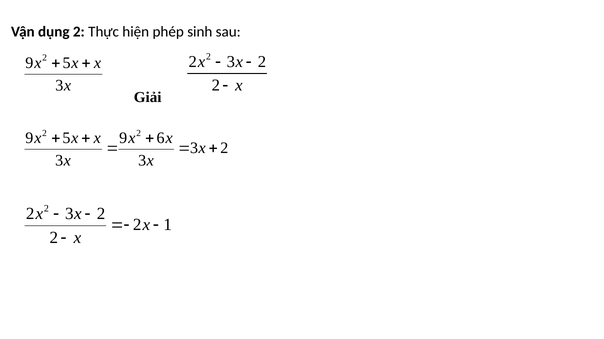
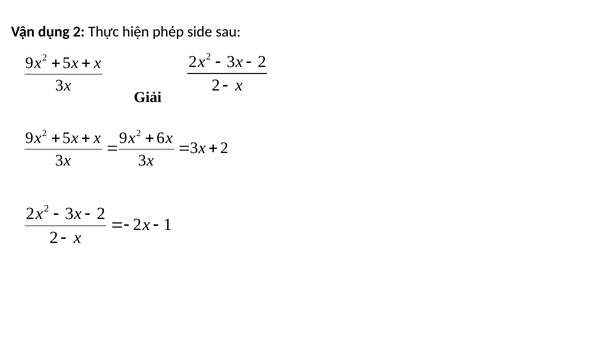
sinh: sinh -> side
